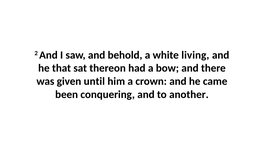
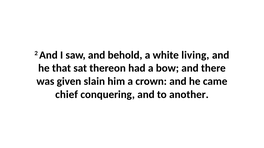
until: until -> slain
been: been -> chief
